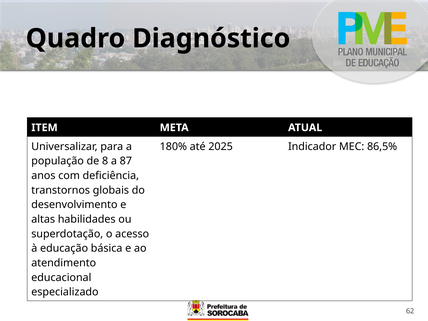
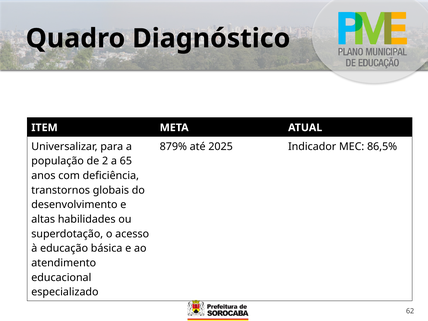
180%: 180% -> 879%
8: 8 -> 2
87: 87 -> 65
